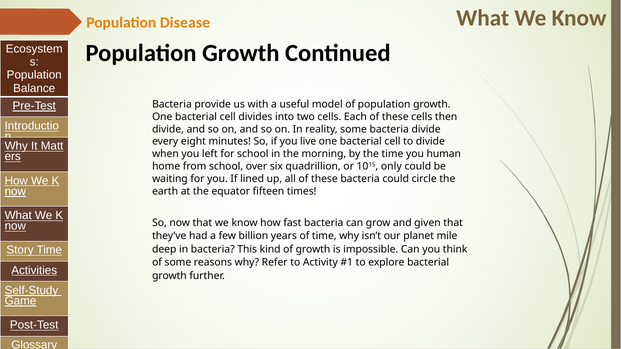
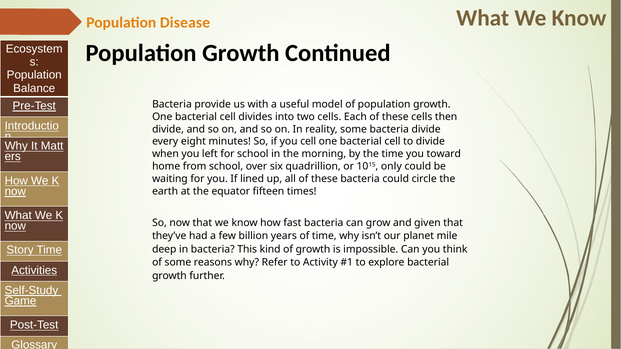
you live: live -> cell
human: human -> toward
